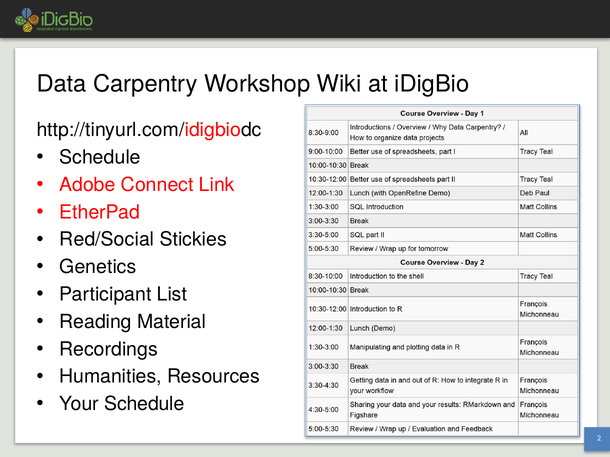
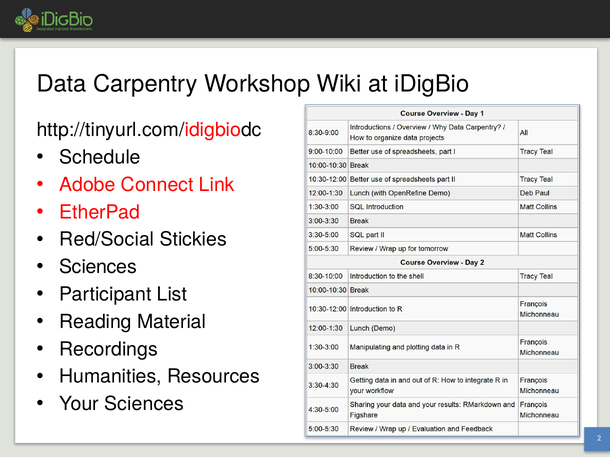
Genetics at (98, 267): Genetics -> Sciences
Your Schedule: Schedule -> Sciences
